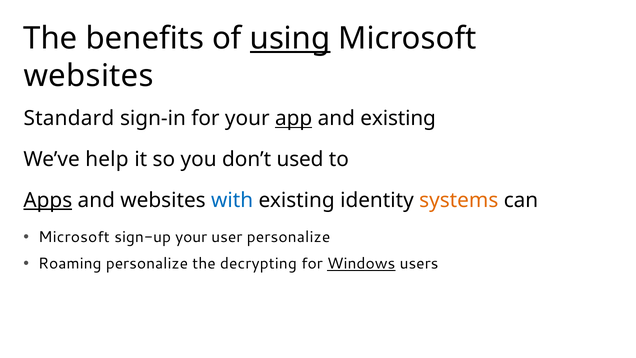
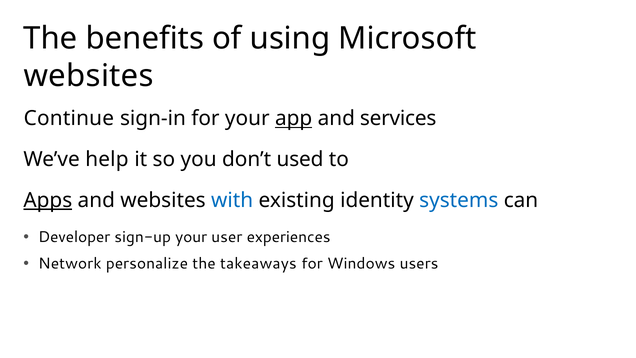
using underline: present -> none
Standard: Standard -> Continue
and existing: existing -> services
systems colour: orange -> blue
Microsoft at (74, 237): Microsoft -> Developer
user personalize: personalize -> experiences
Roaming: Roaming -> Network
decrypting: decrypting -> takeaways
Windows underline: present -> none
